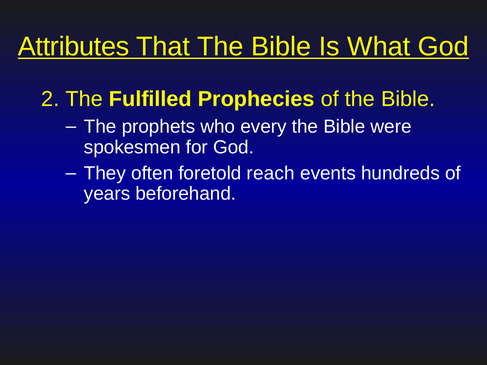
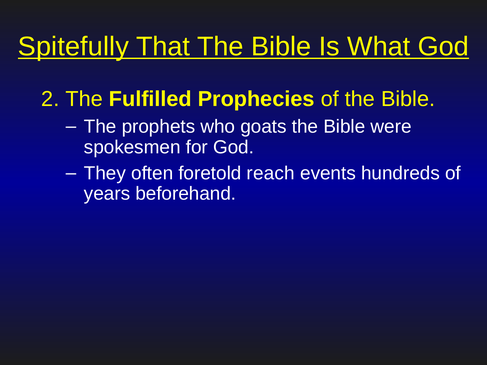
Attributes: Attributes -> Spitefully
every: every -> goats
